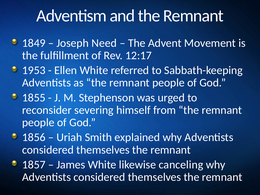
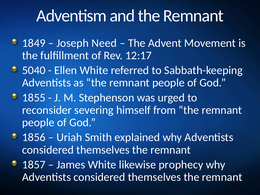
1953: 1953 -> 5040
canceling: canceling -> prophecy
